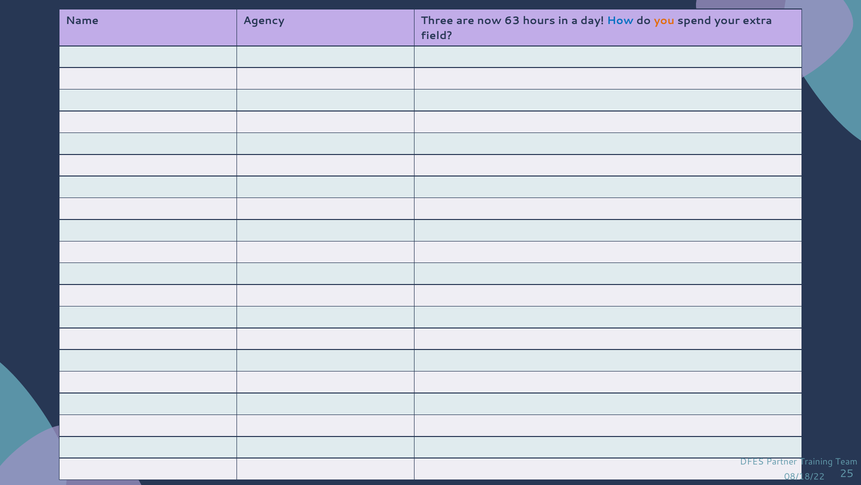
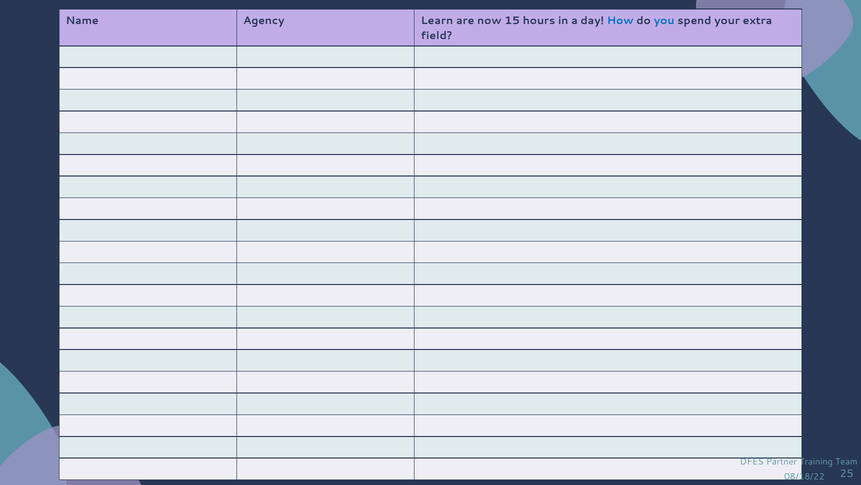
Three: Three -> Learn
63: 63 -> 15
you colour: orange -> blue
